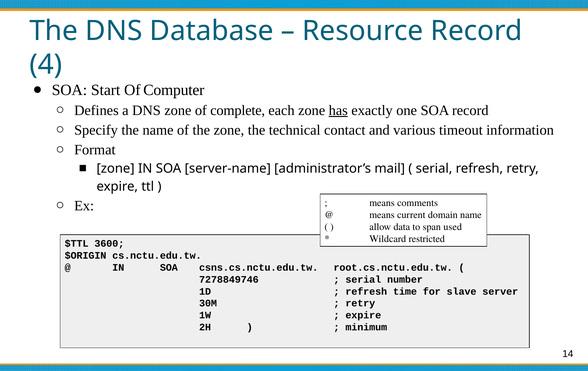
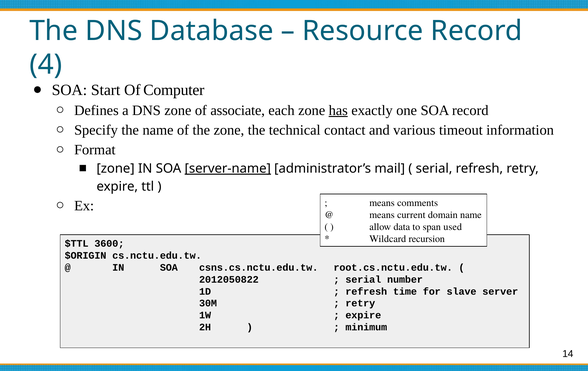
complete: complete -> associate
server-name underline: none -> present
restricted: restricted -> recursion
7278849746: 7278849746 -> 2012050822
